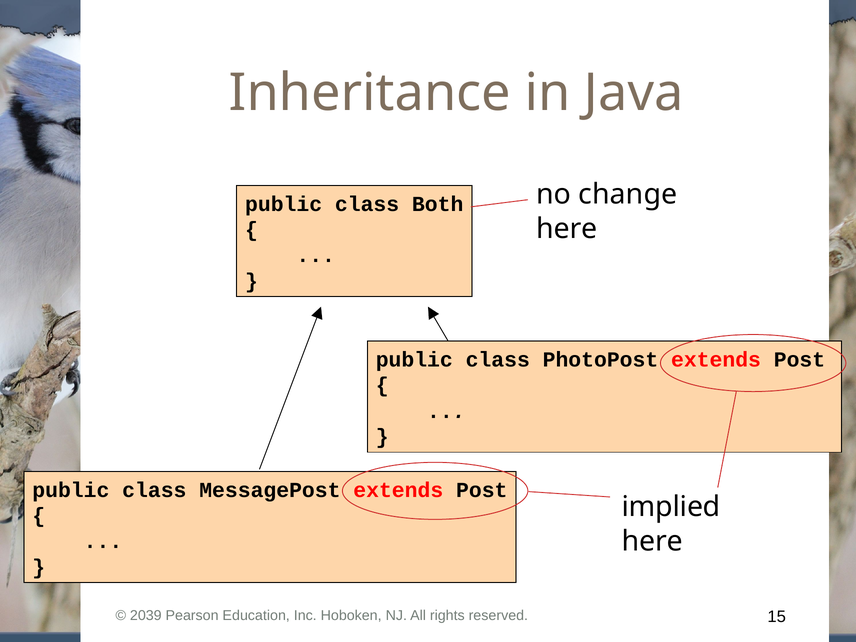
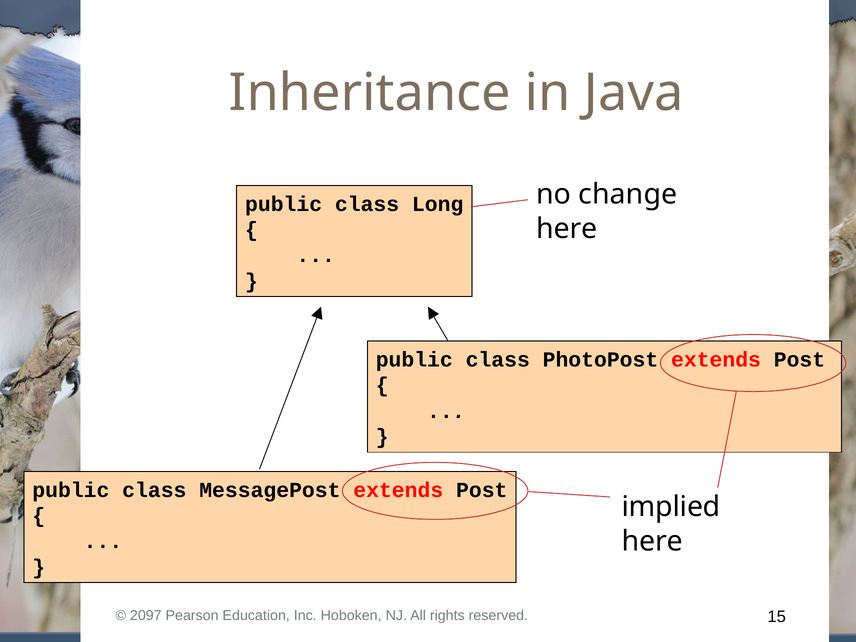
Both: Both -> Long
2039: 2039 -> 2097
